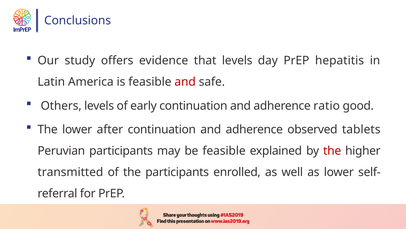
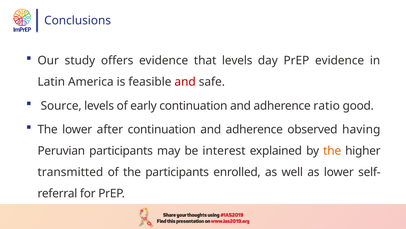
PrEP hepatitis: hepatitis -> evidence
Others: Others -> Source
tablets: tablets -> having
be feasible: feasible -> interest
the at (332, 151) colour: red -> orange
